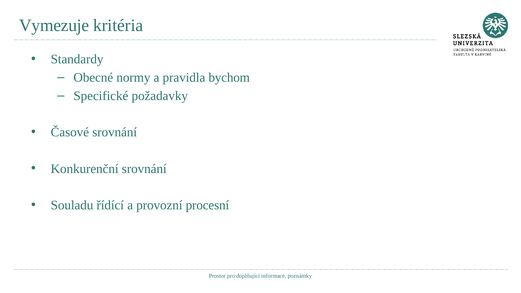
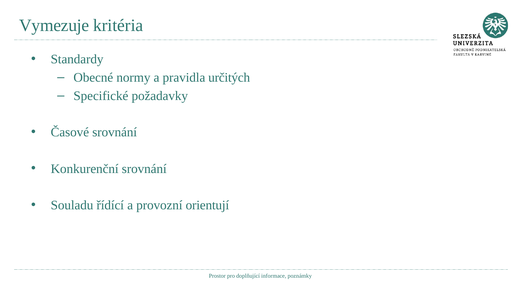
bychom: bychom -> určitých
procesní: procesní -> orientují
